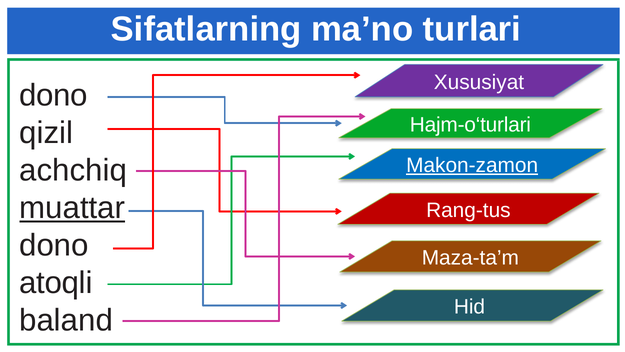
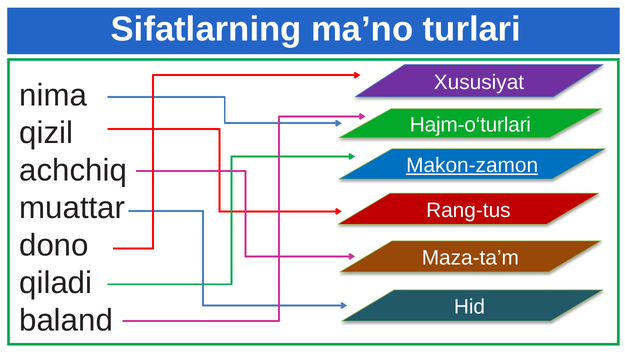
dono at (53, 95): dono -> nima
muattar underline: present -> none
atoqli: atoqli -> qiladi
